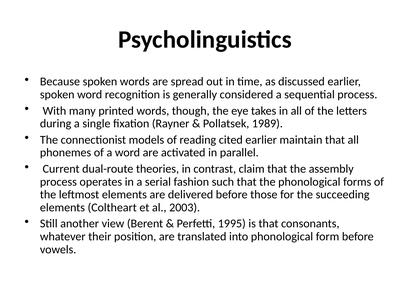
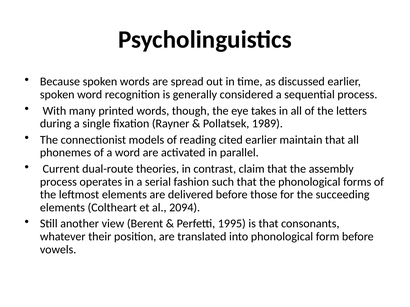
2003: 2003 -> 2094
